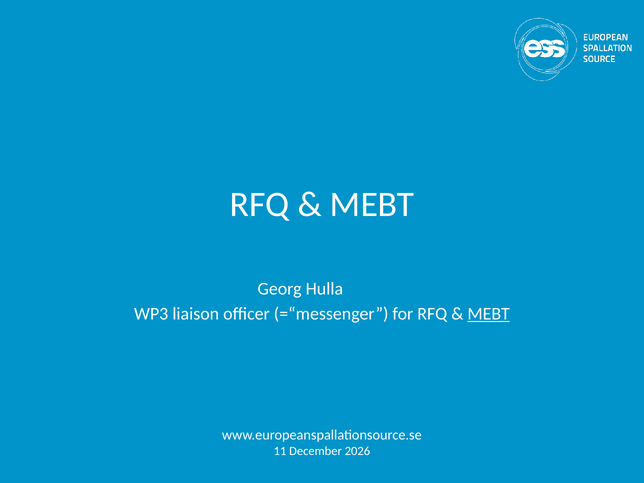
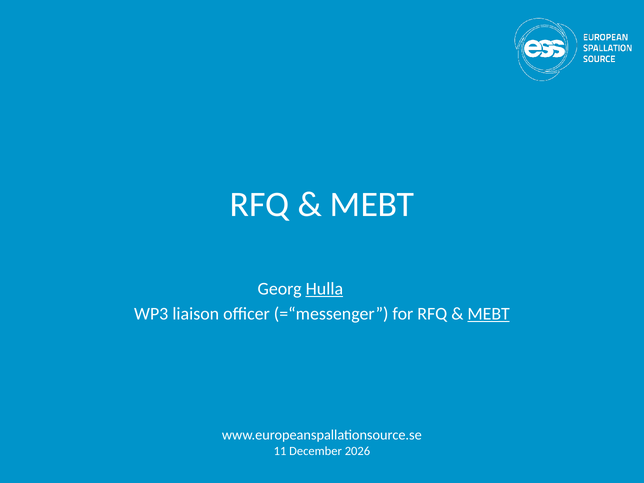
Hulla underline: none -> present
